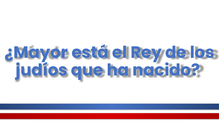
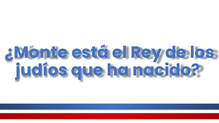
¿Mayor: ¿Mayor -> ¿Monte
